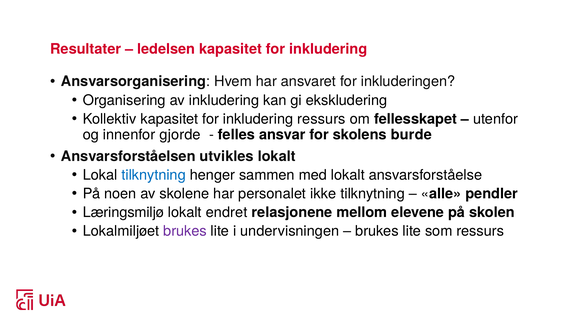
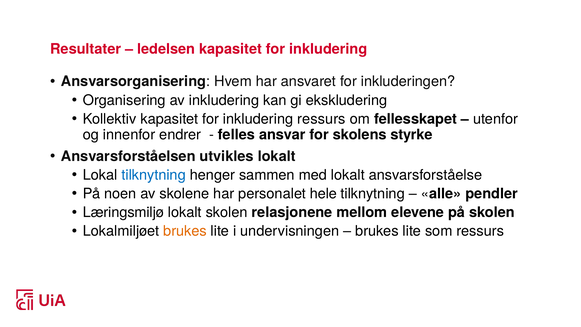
gjorde: gjorde -> endrer
burde: burde -> styrke
ikke: ikke -> hele
lokalt endret: endret -> skolen
brukes at (185, 231) colour: purple -> orange
